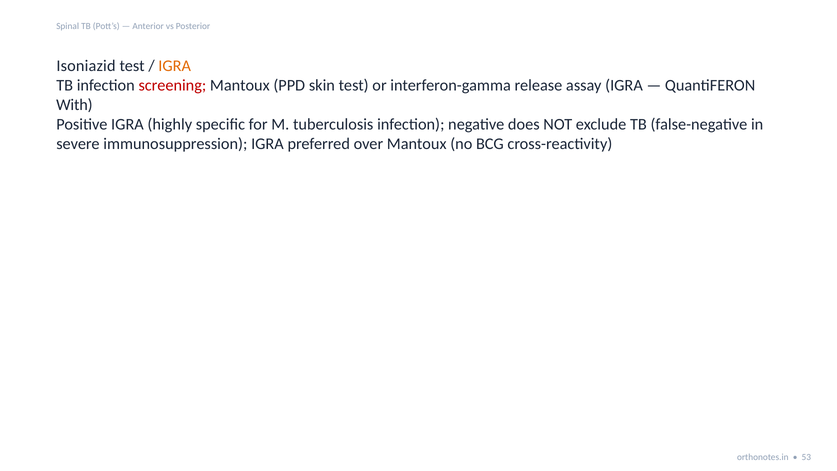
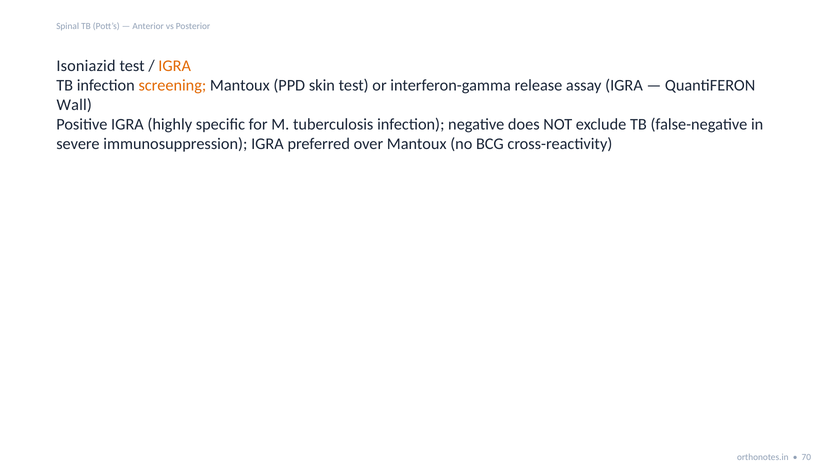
screening colour: red -> orange
With: With -> Wall
53: 53 -> 70
